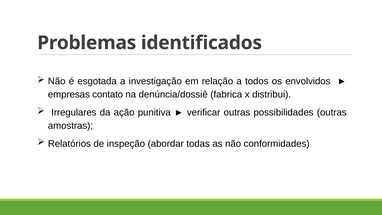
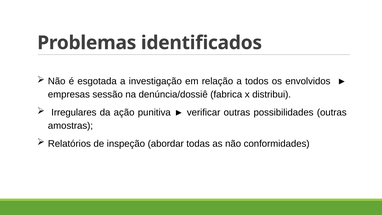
contato: contato -> sessão
